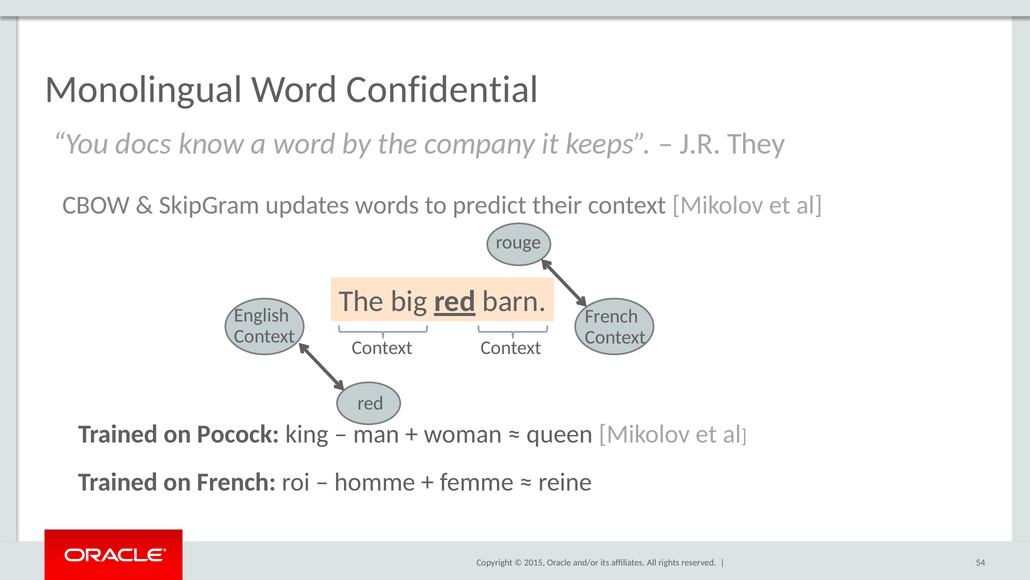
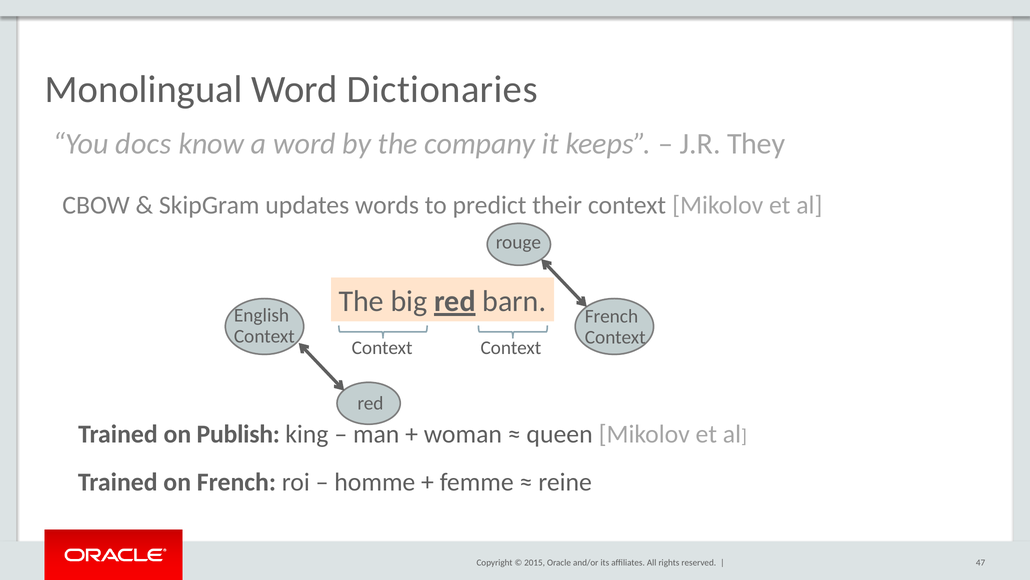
Confidential: Confidential -> Dictionaries
Pocock: Pocock -> Publish
54: 54 -> 47
